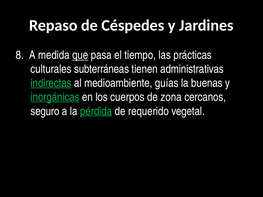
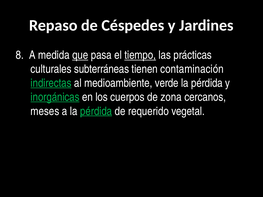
tiempo underline: none -> present
administrativas: administrativas -> contaminación
guías: guías -> verde
buenas at (207, 83): buenas -> pérdida
seguro: seguro -> meses
